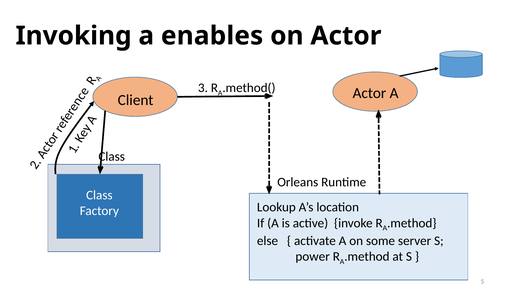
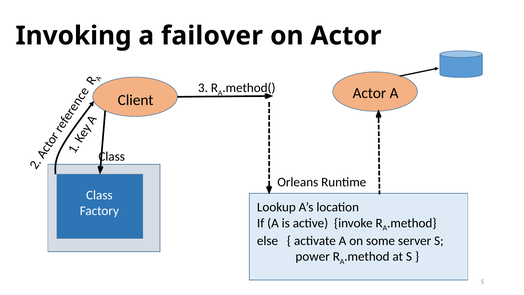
enables: enables -> failover
